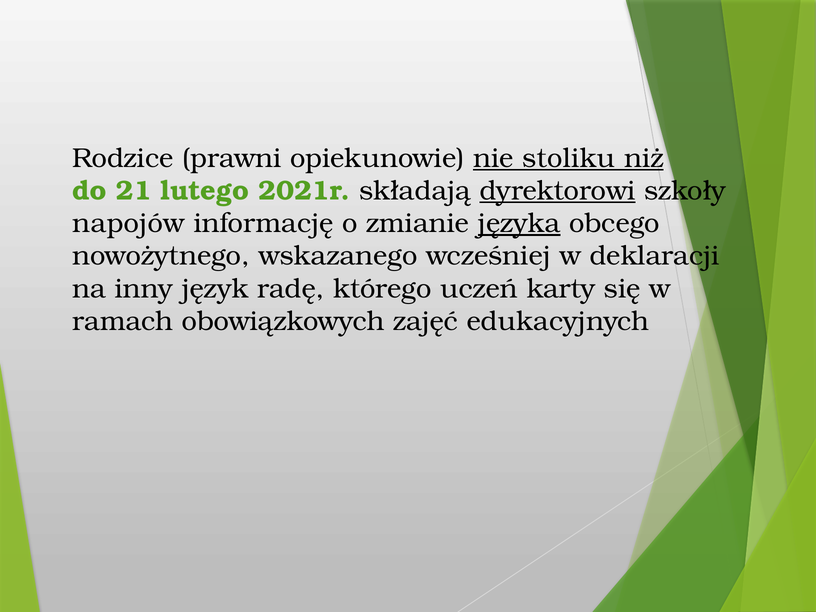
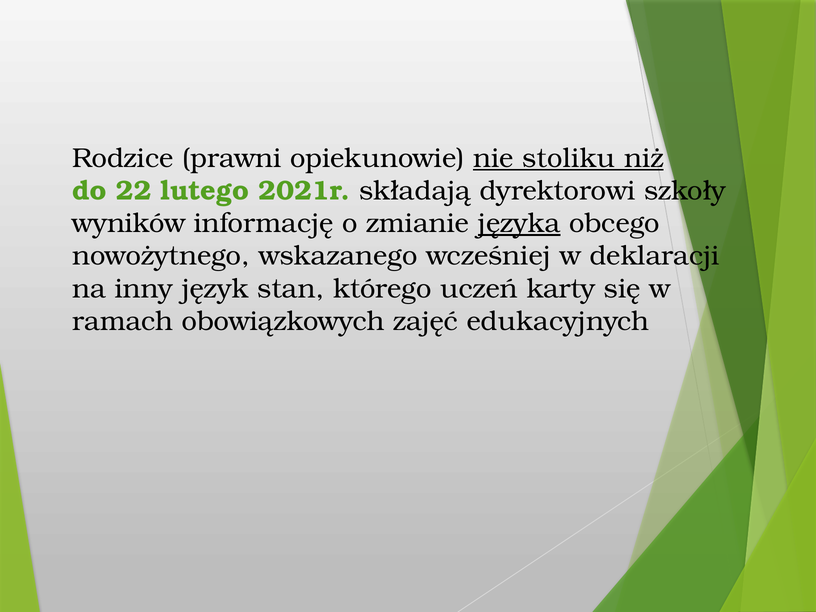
21: 21 -> 22
dyrektorowi underline: present -> none
napojów: napojów -> wyników
radę: radę -> stan
